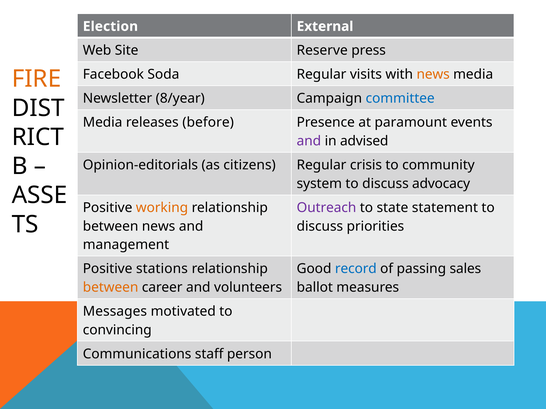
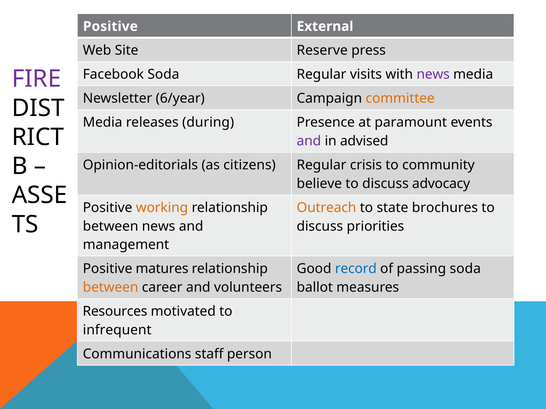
Election at (110, 26): Election -> Positive
news at (433, 75) colour: orange -> purple
FIRE colour: orange -> purple
8/year: 8/year -> 6/year
committee colour: blue -> orange
before: before -> during
system: system -> believe
Outreach colour: purple -> orange
statement: statement -> brochures
stations: stations -> matures
passing sales: sales -> soda
Messages: Messages -> Resources
convincing: convincing -> infrequent
